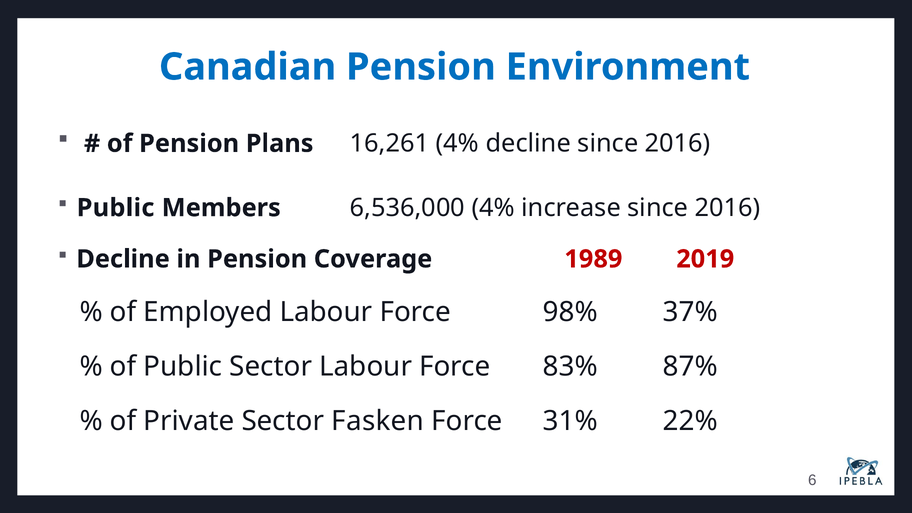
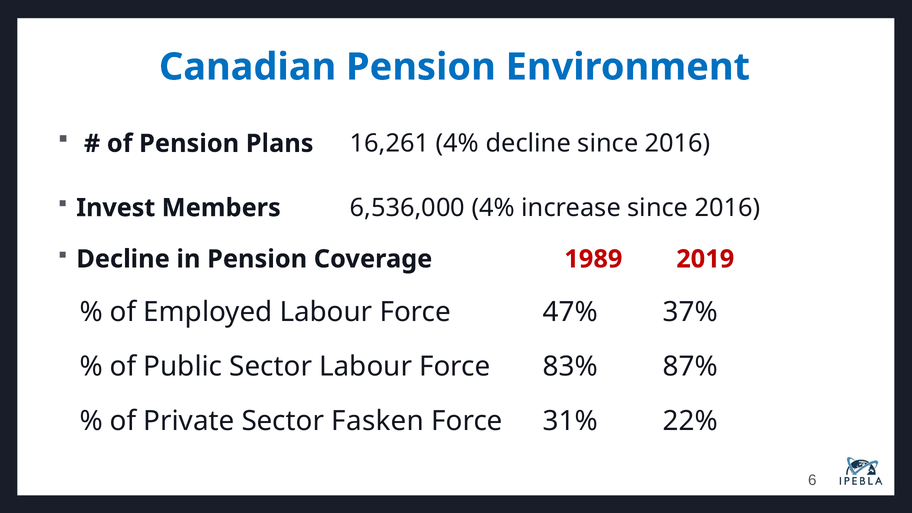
Public at (116, 208): Public -> Invest
98%: 98% -> 47%
